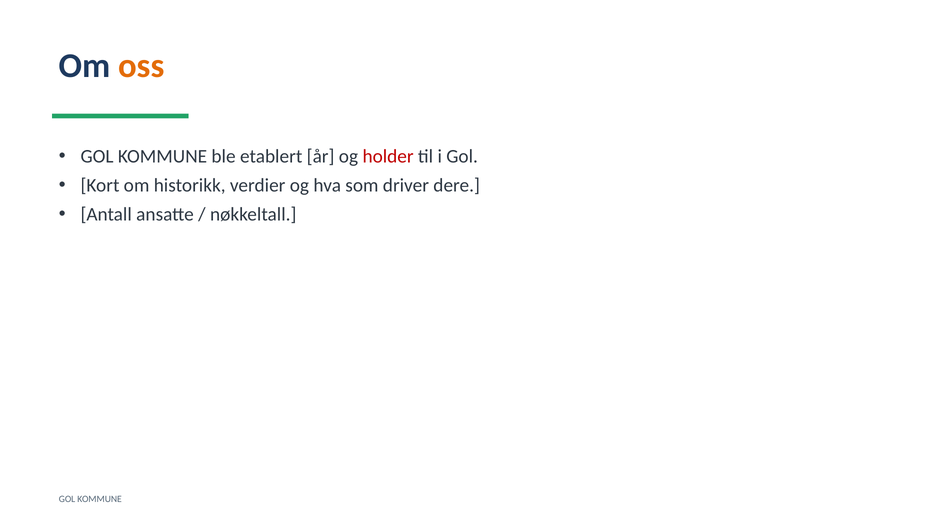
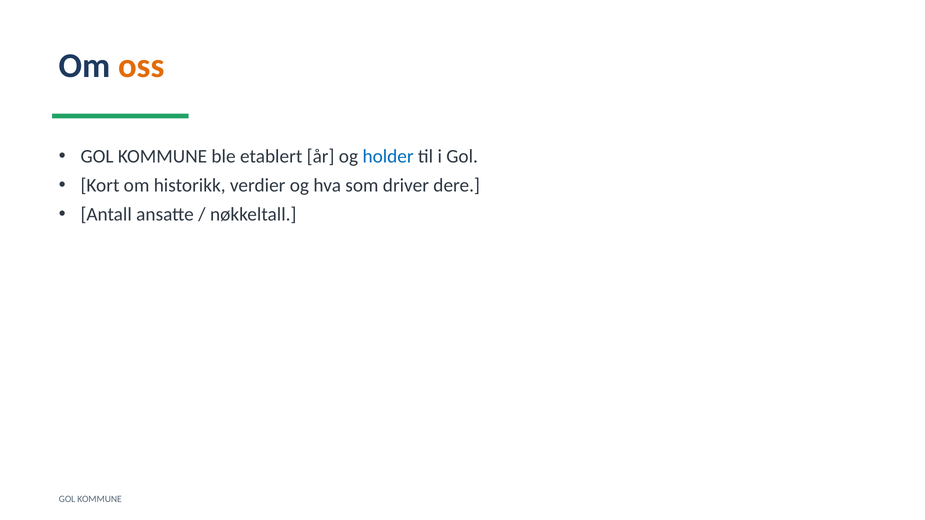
holder colour: red -> blue
